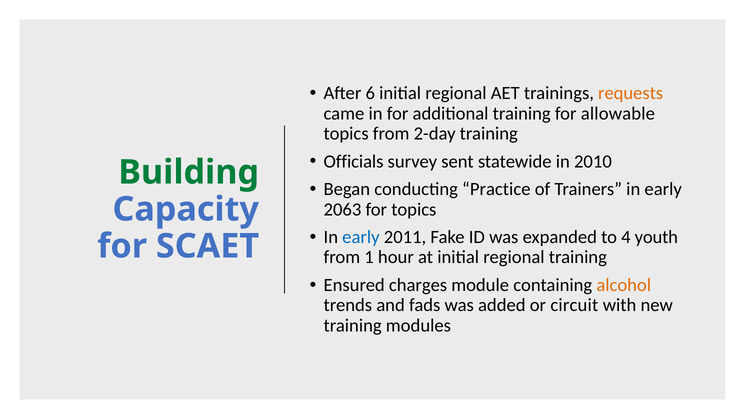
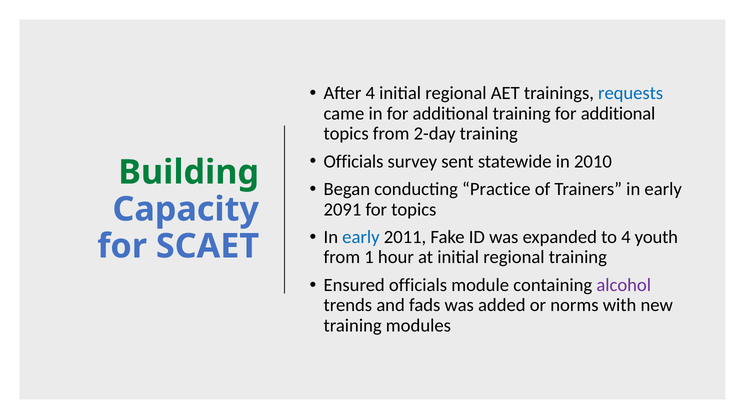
After 6: 6 -> 4
requests colour: orange -> blue
training for allowable: allowable -> additional
2063: 2063 -> 2091
Ensured charges: charges -> officials
alcohol colour: orange -> purple
circuit: circuit -> norms
